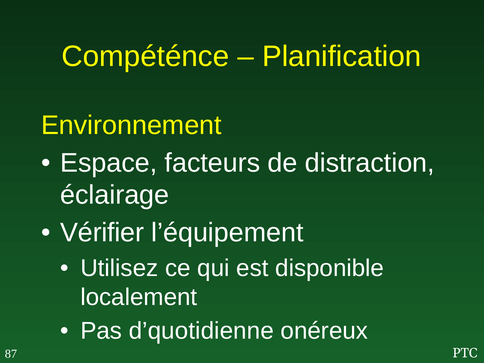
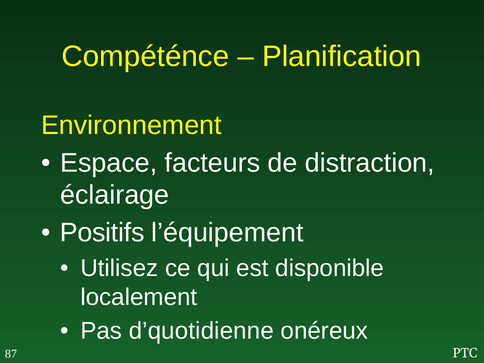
Vérifier: Vérifier -> Positifs
